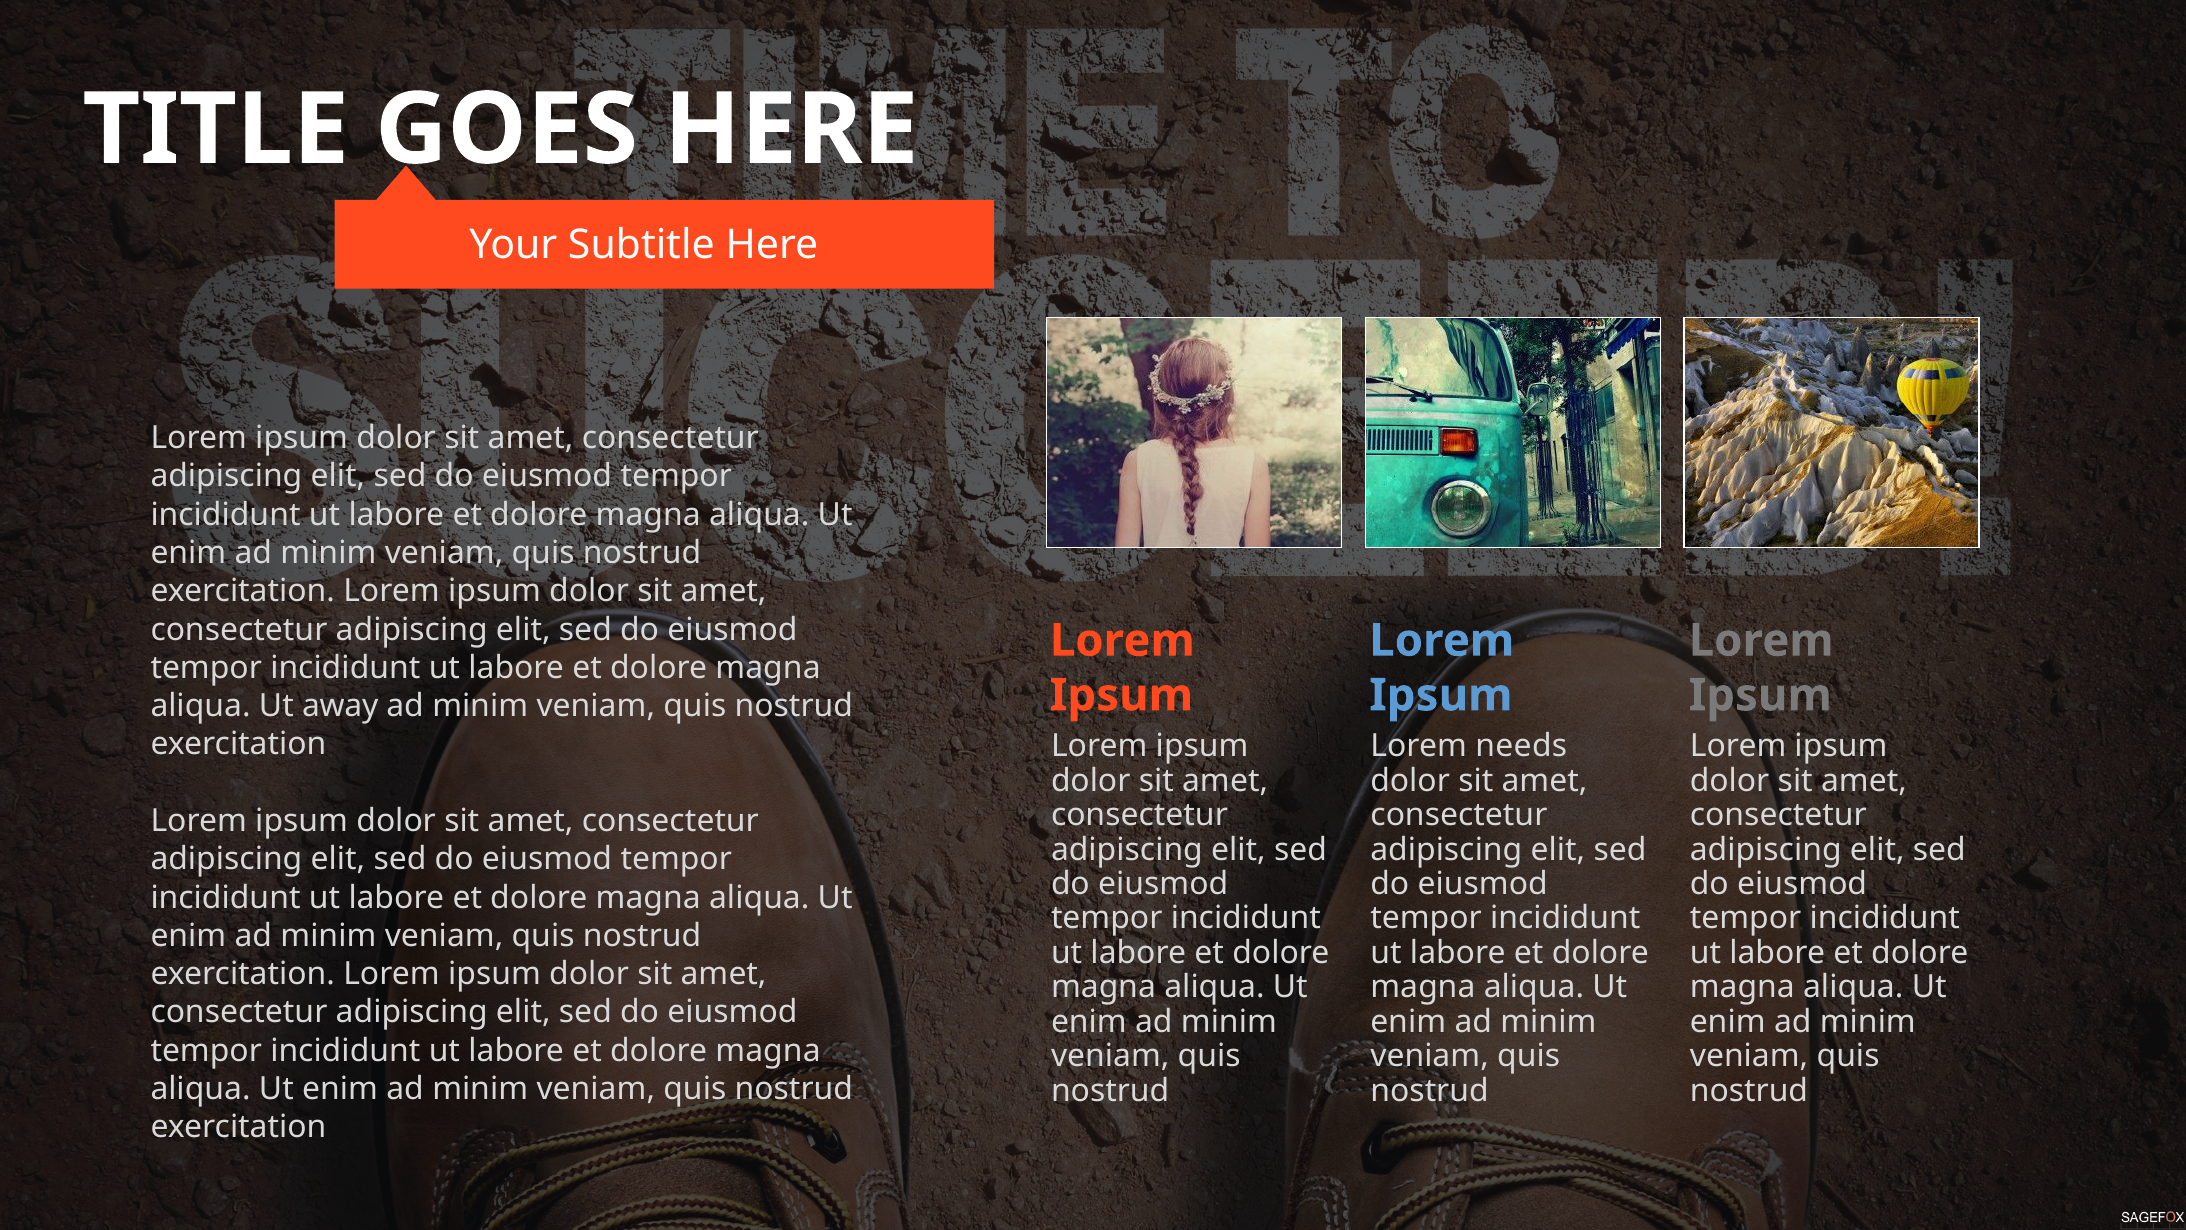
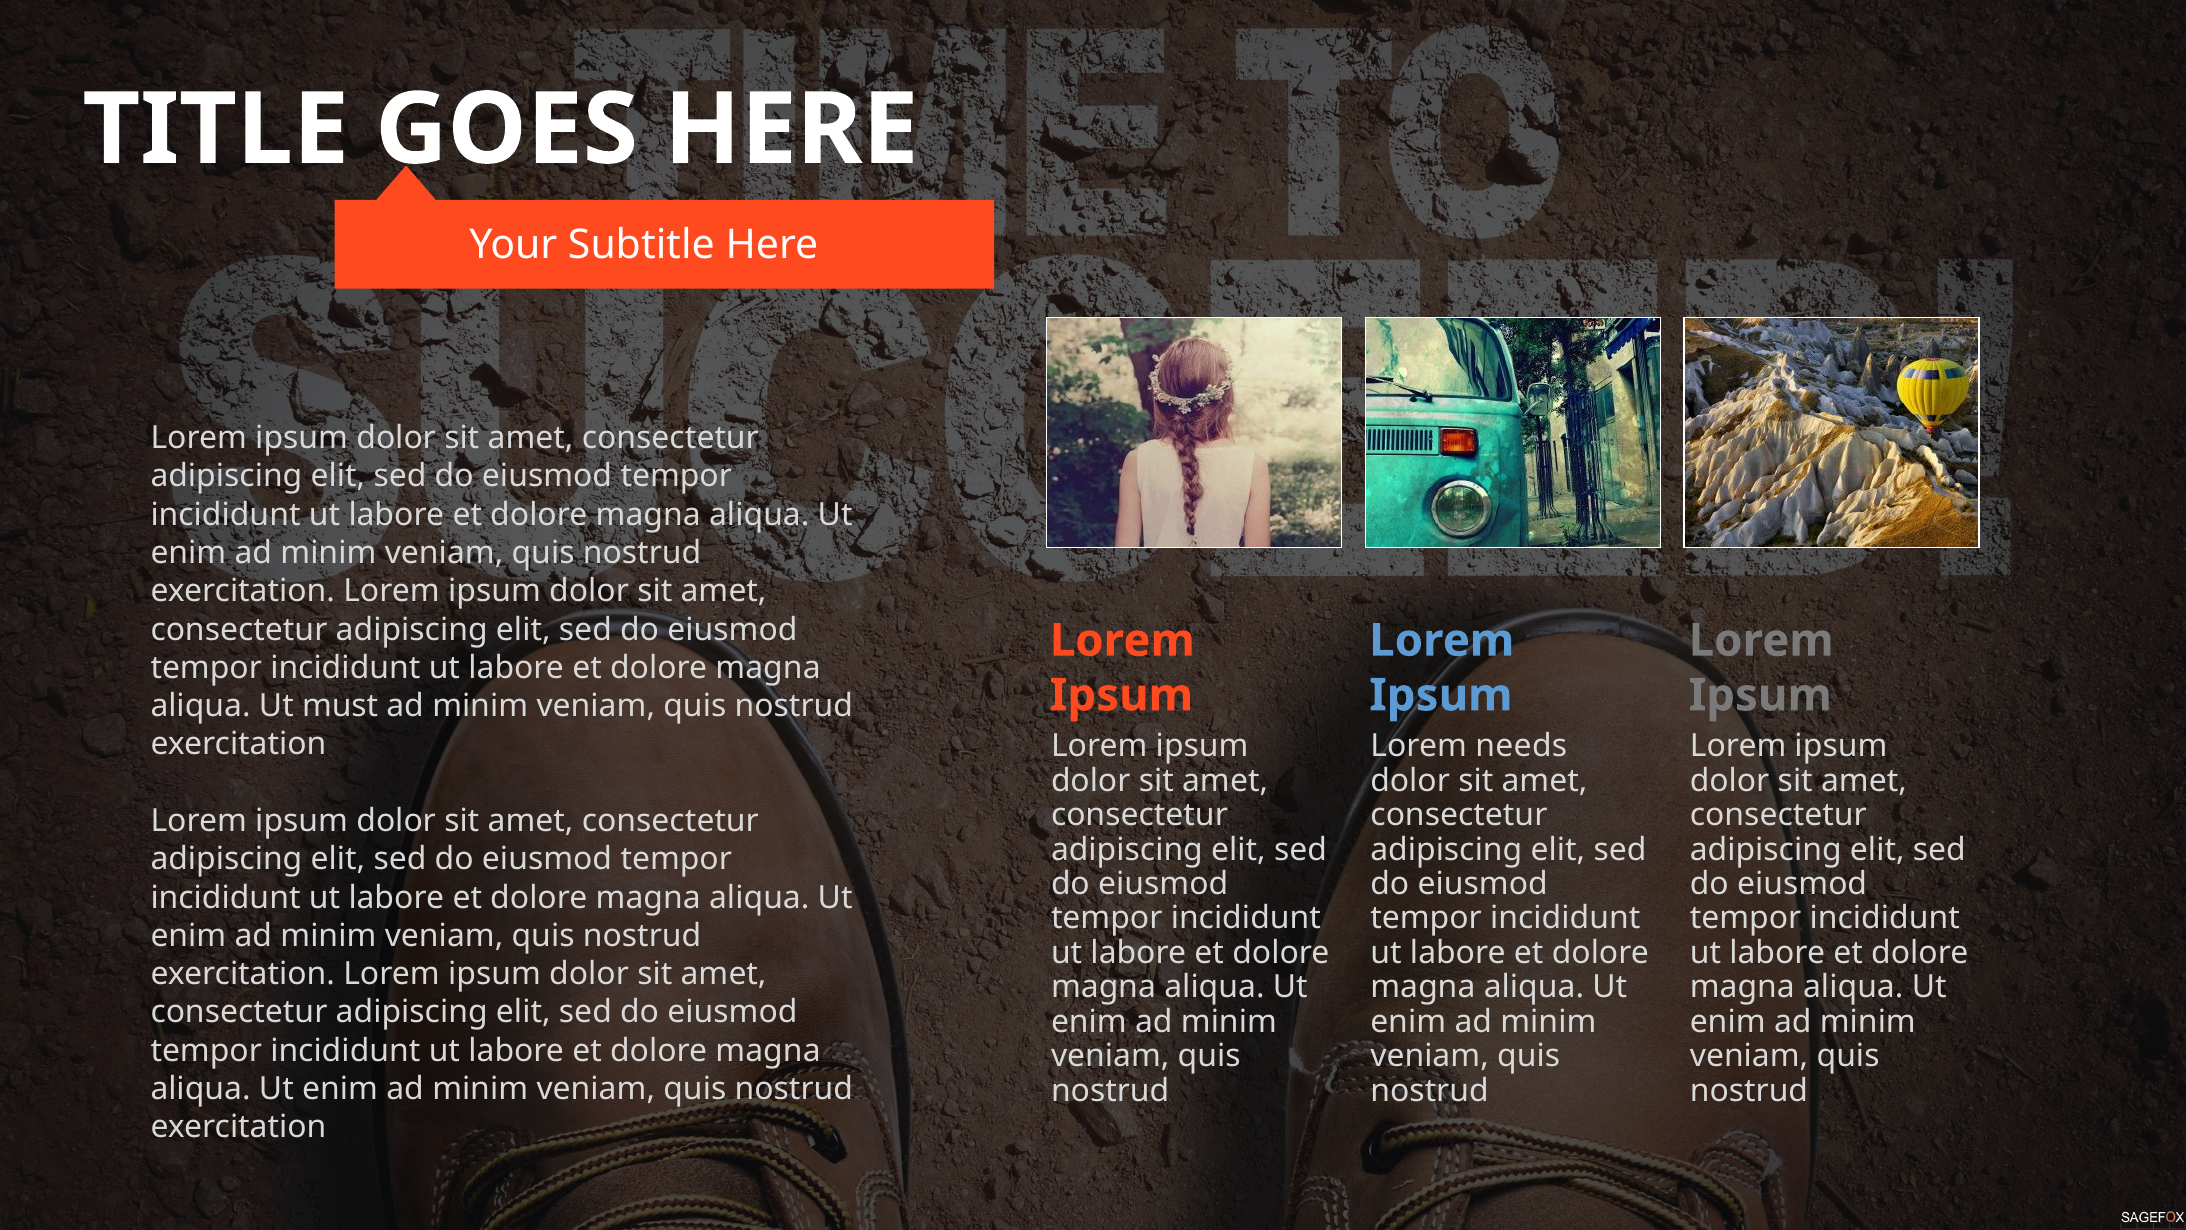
away: away -> must
